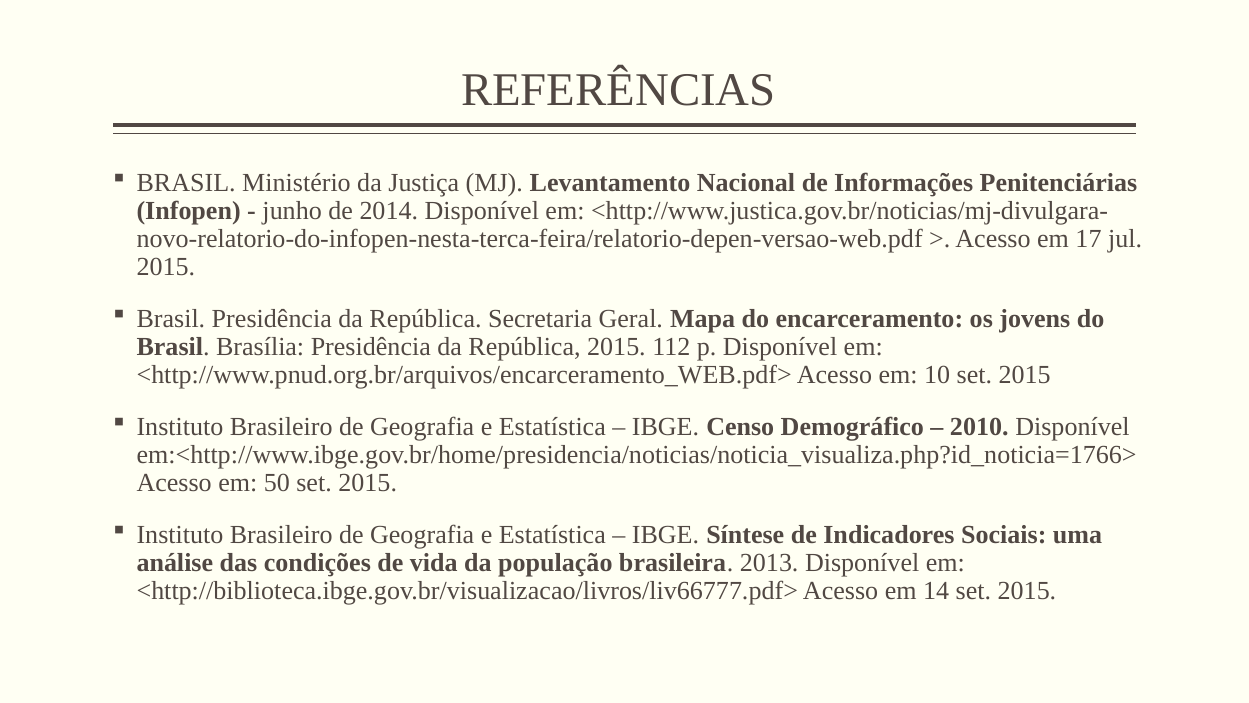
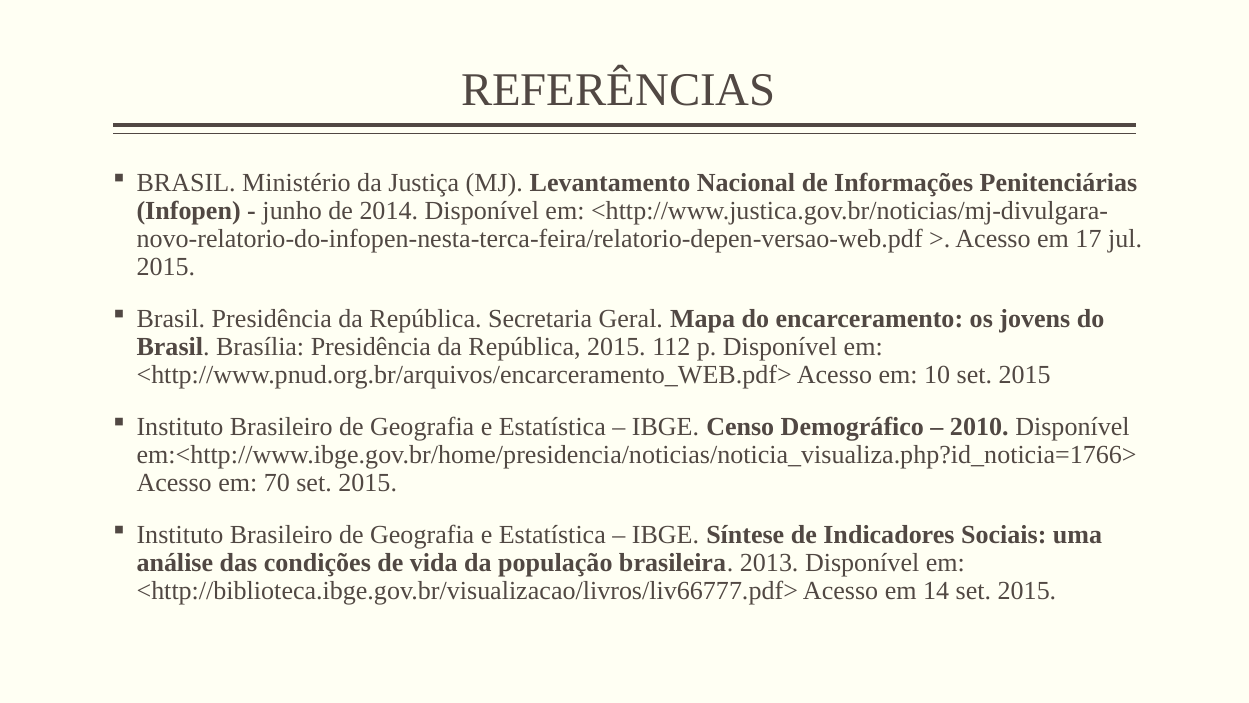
50: 50 -> 70
